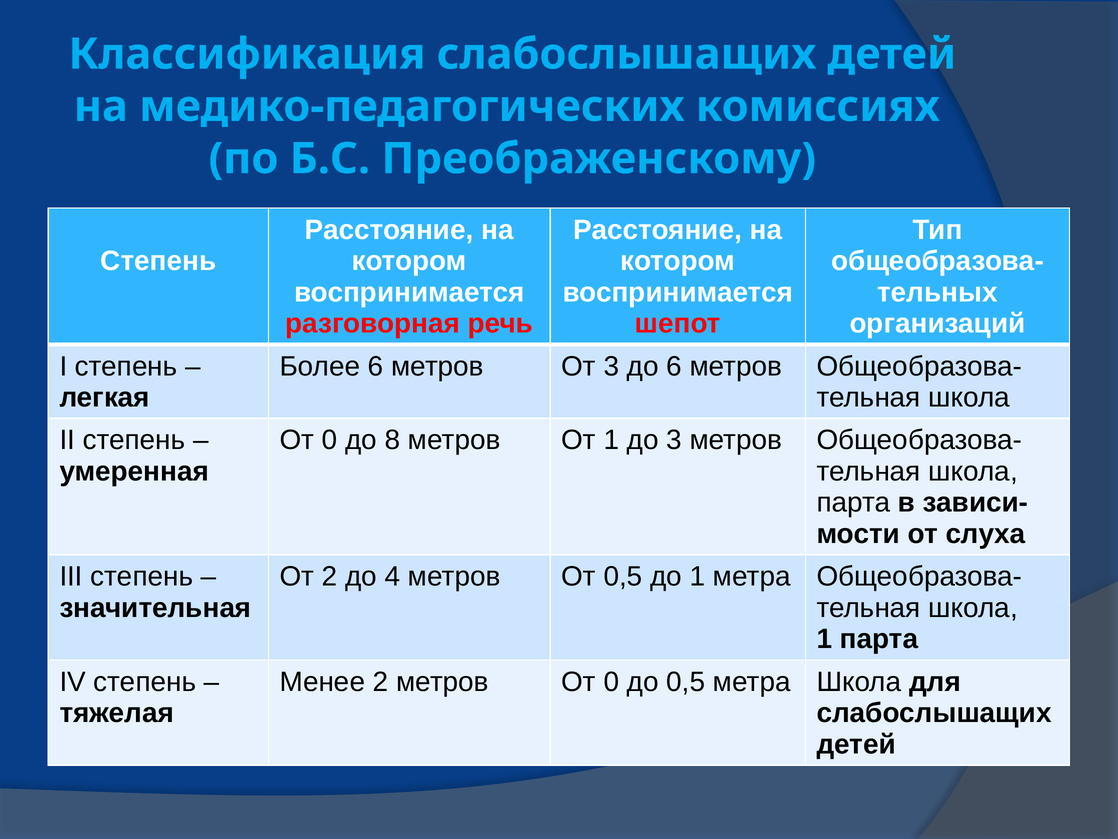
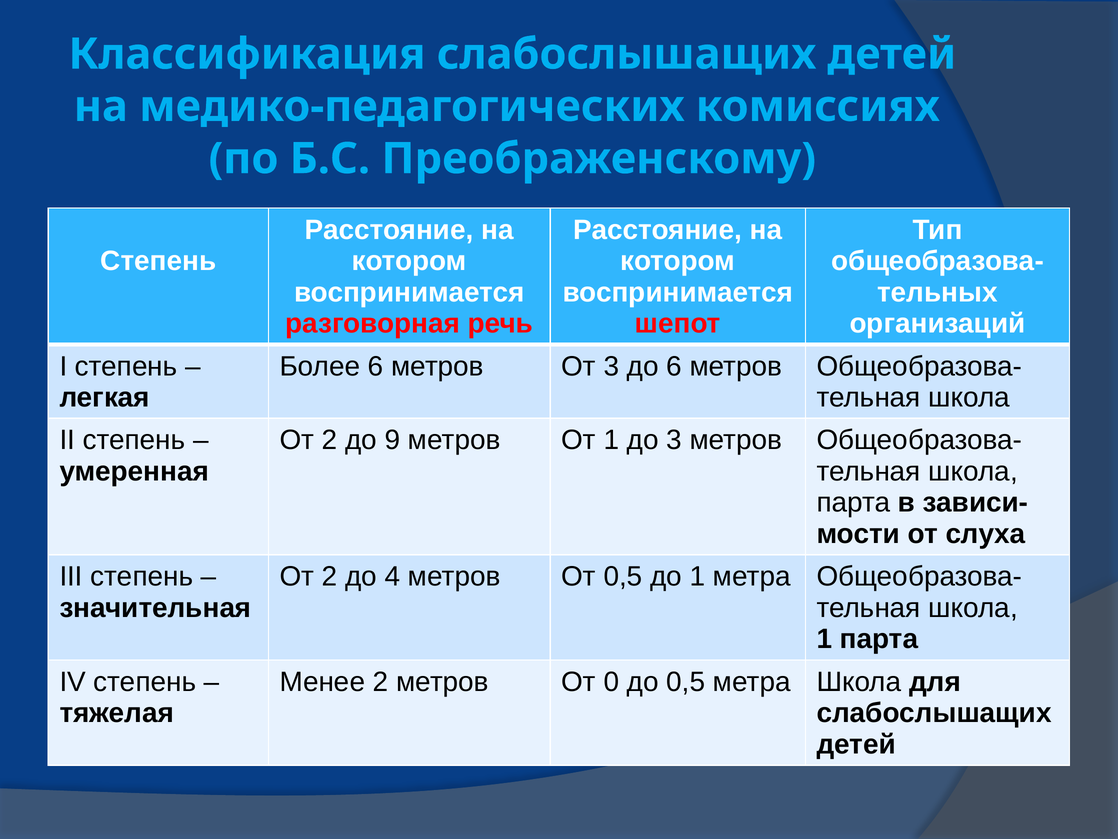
0 at (330, 440): 0 -> 2
8: 8 -> 9
